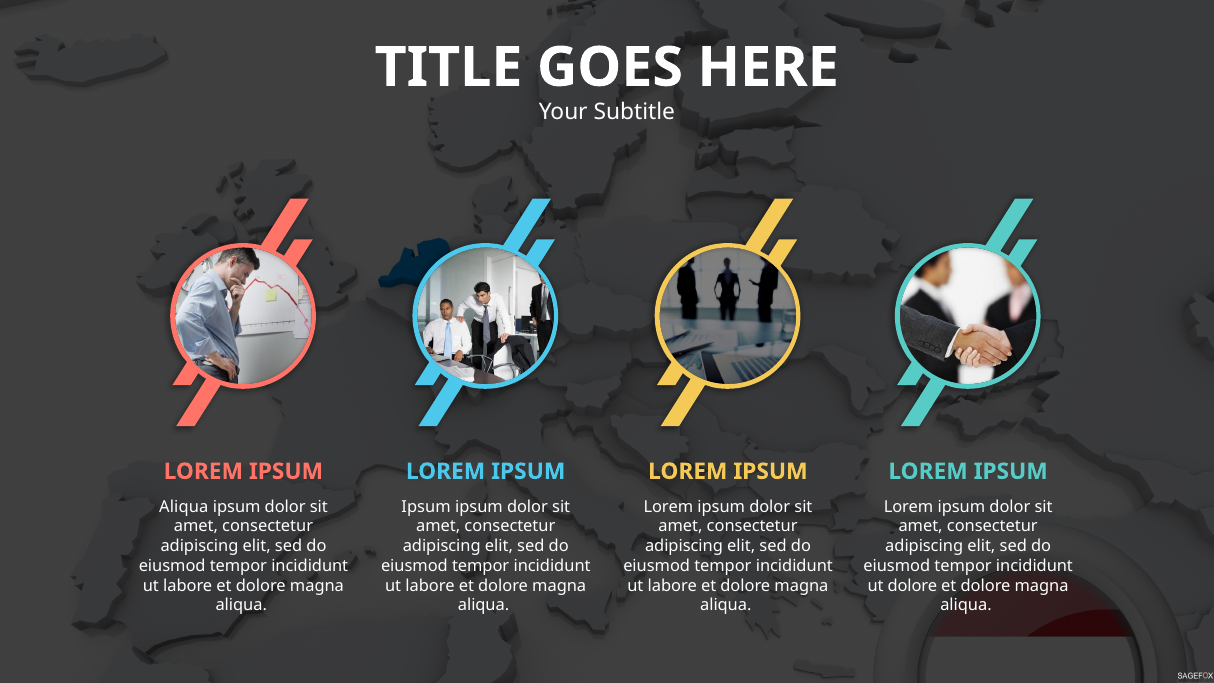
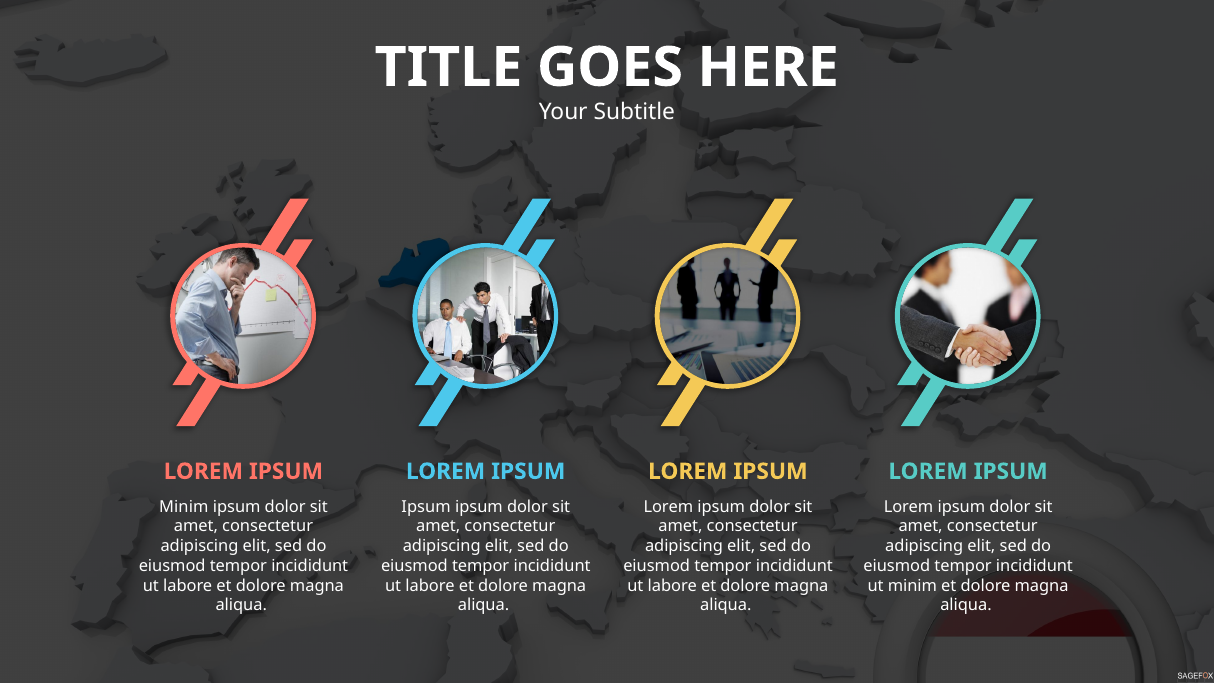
Aliqua at (184, 506): Aliqua -> Minim
ut dolore: dolore -> minim
